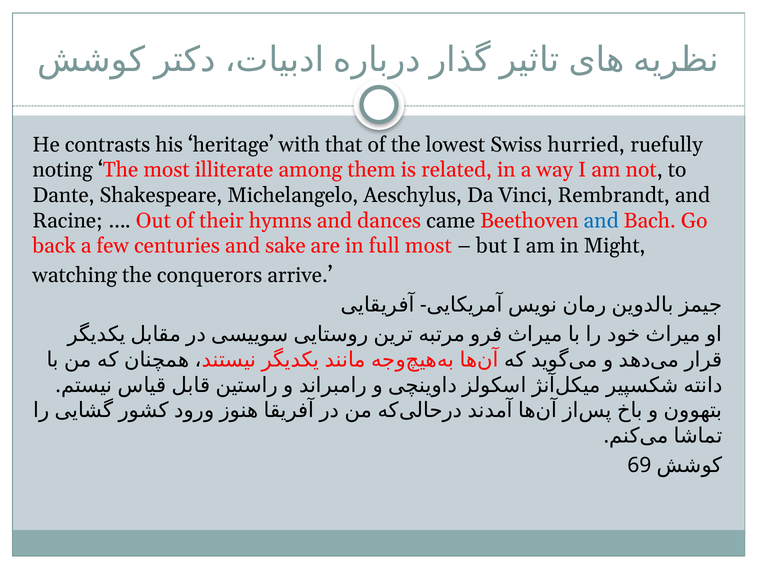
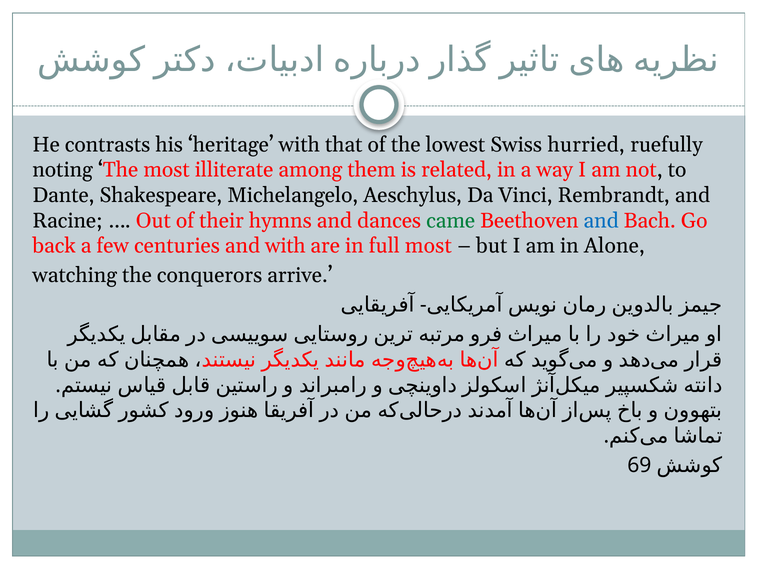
came colour: black -> green
and sake: sake -> with
Might: Might -> Alone
